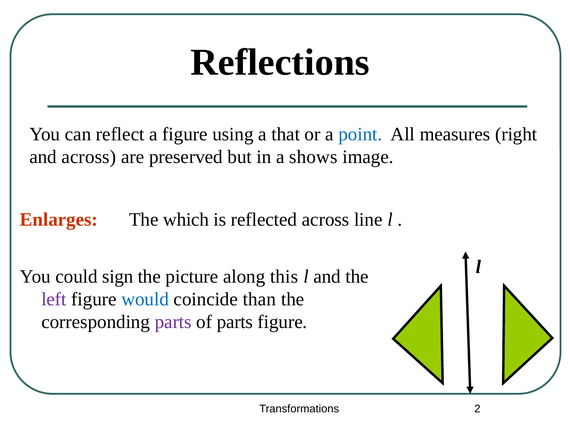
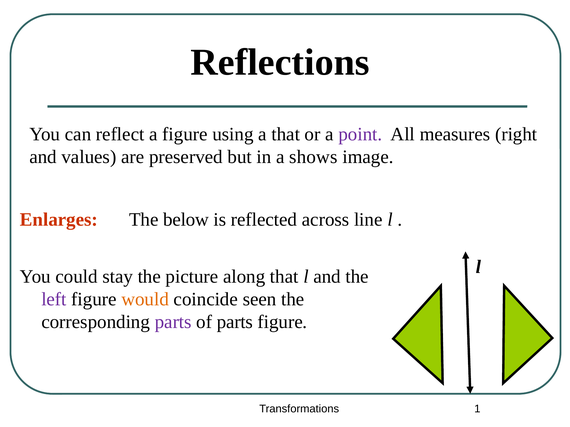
point colour: blue -> purple
and across: across -> values
which: which -> below
sign: sign -> stay
along this: this -> that
would colour: blue -> orange
than: than -> seen
2: 2 -> 1
